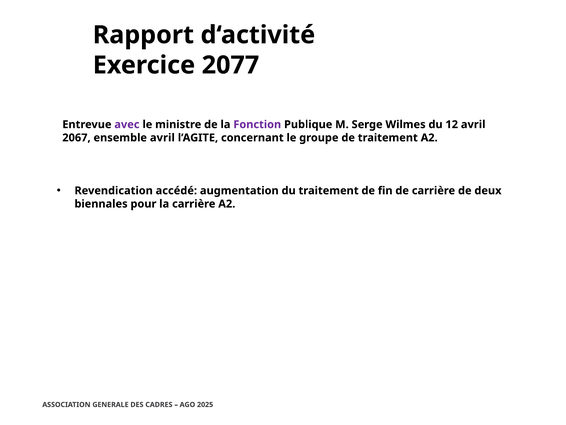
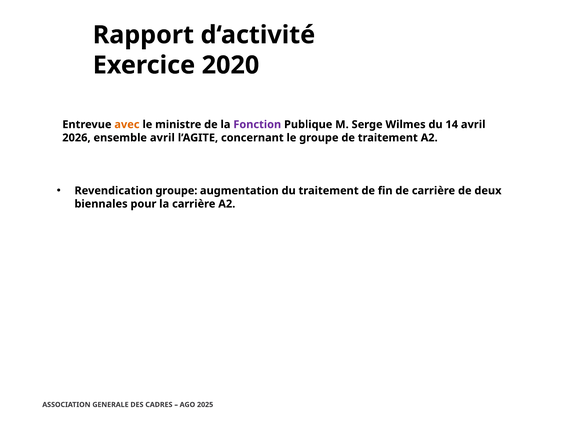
2077: 2077 -> 2020
avec colour: purple -> orange
12: 12 -> 14
2067: 2067 -> 2026
Revendication accédé: accédé -> groupe
